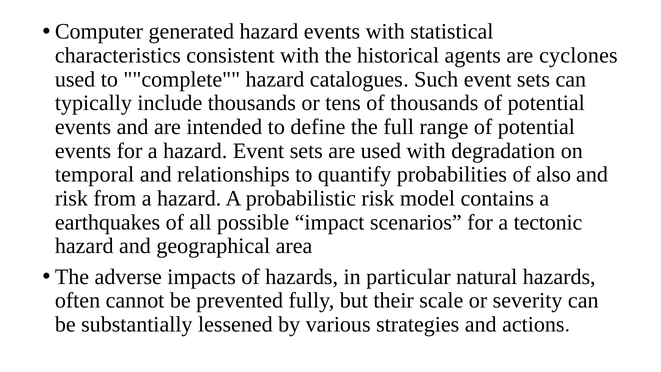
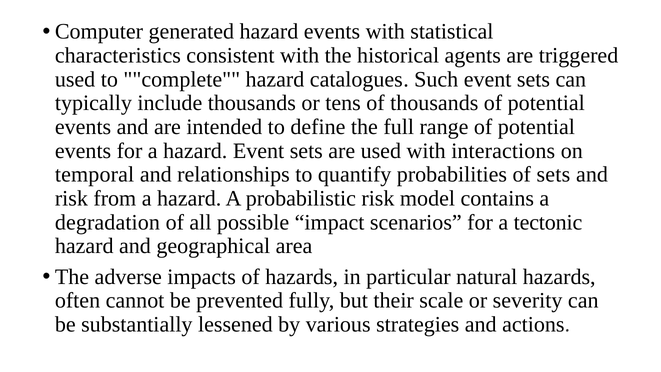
cyclones: cyclones -> triggered
degradation: degradation -> interactions
of also: also -> sets
earthquakes: earthquakes -> degradation
